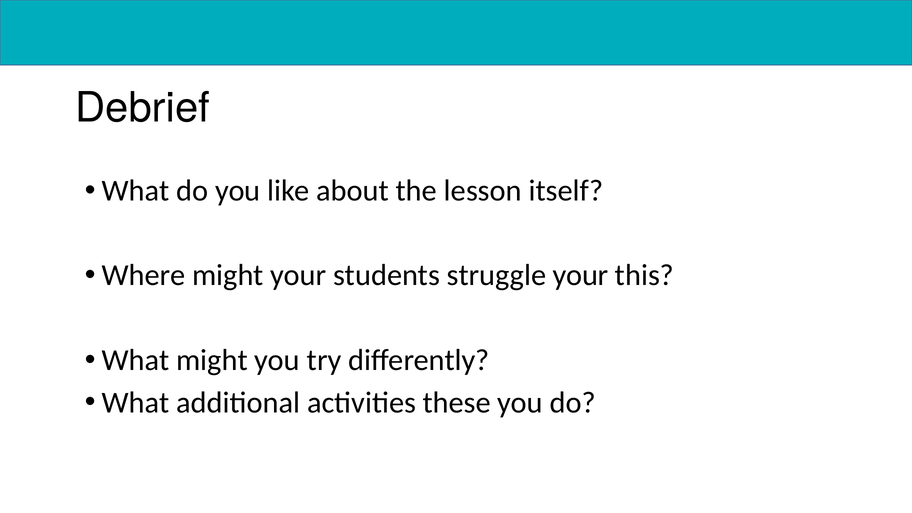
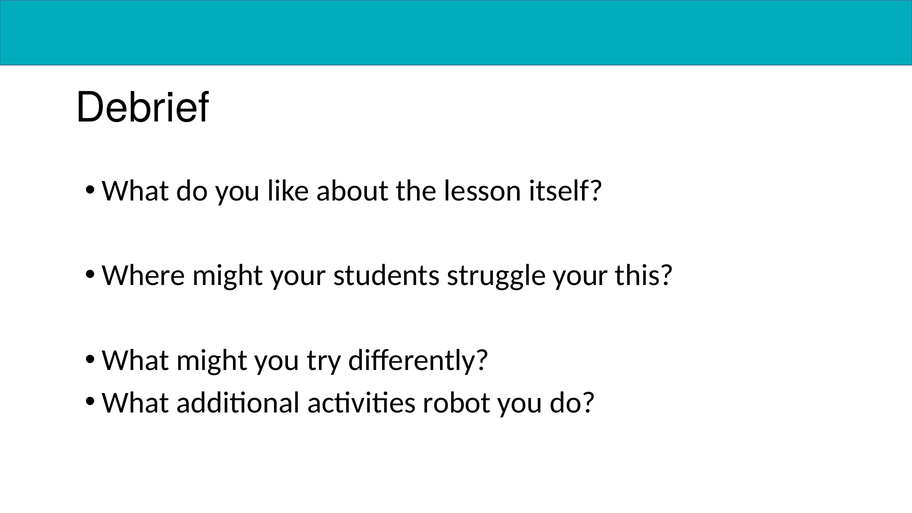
these: these -> robot
